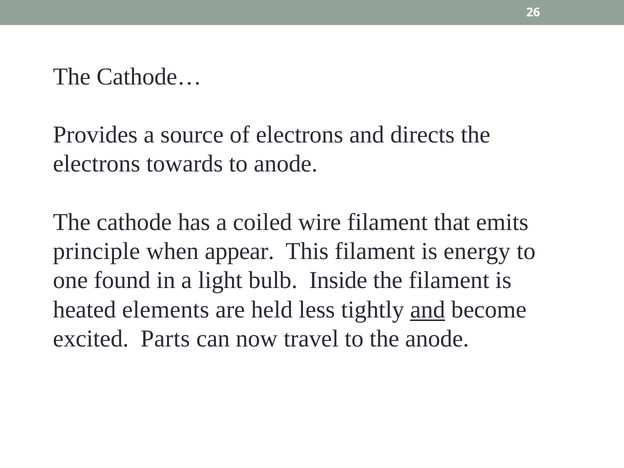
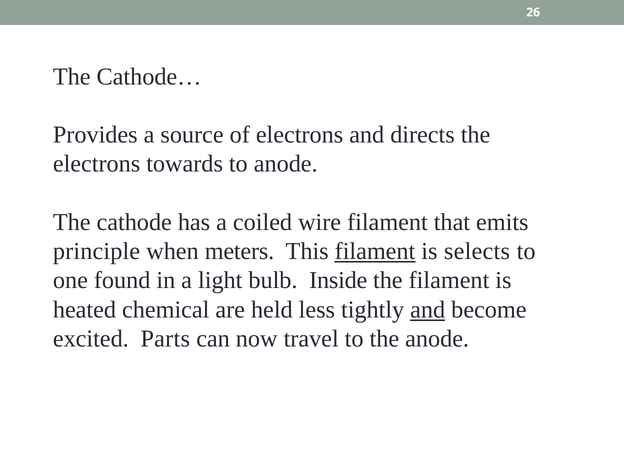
appear: appear -> meters
filament at (375, 251) underline: none -> present
energy: energy -> selects
elements: elements -> chemical
